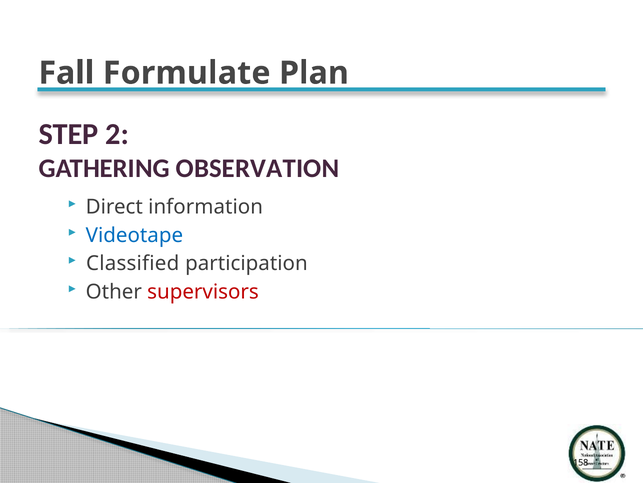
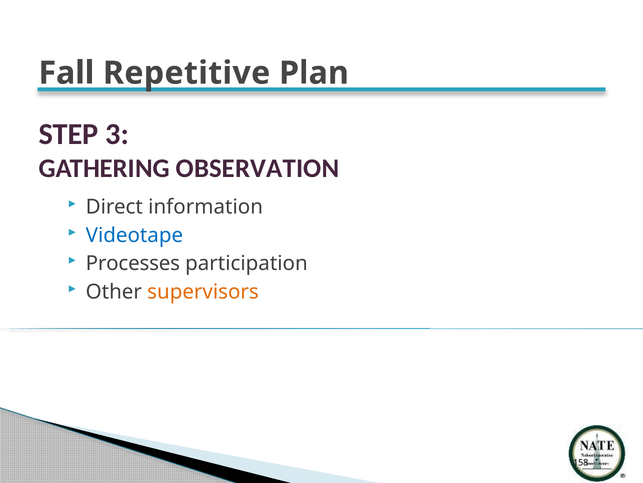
Formulate: Formulate -> Repetitive
2: 2 -> 3
Classified: Classified -> Processes
supervisors colour: red -> orange
